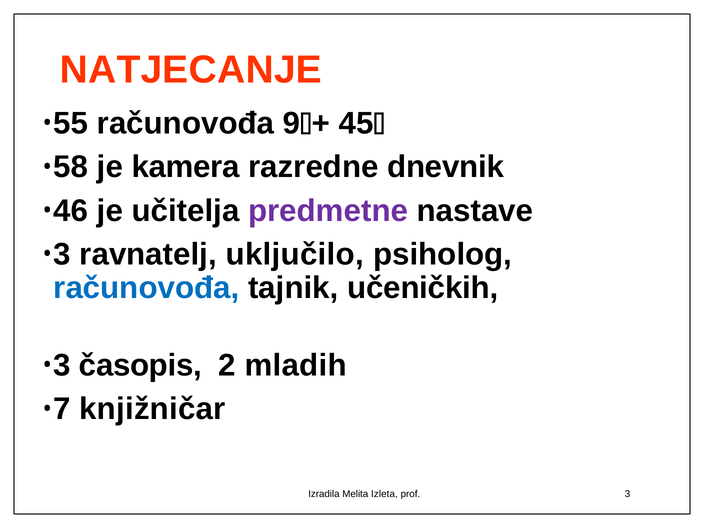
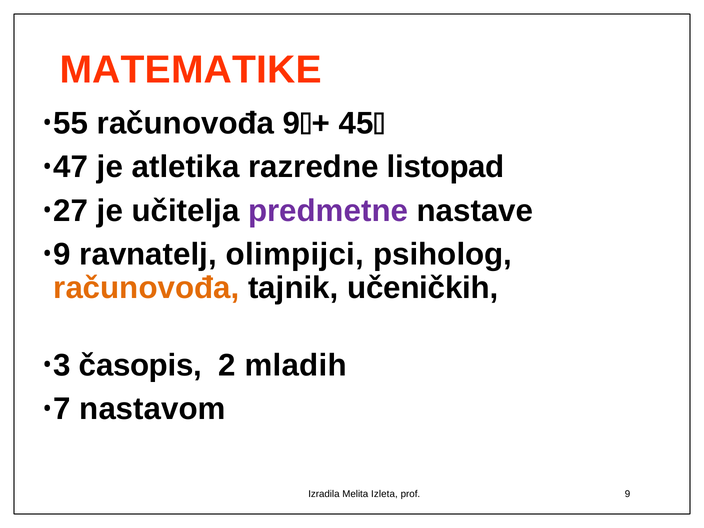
NATJECANJE: NATJECANJE -> MATEMATIKE
58: 58 -> 47
kamera: kamera -> atletika
dnevnik: dnevnik -> listopad
46: 46 -> 27
3 at (62, 254): 3 -> 9
uključilo: uključilo -> olimpijci
računovođa at (146, 288) colour: blue -> orange
knjižničar: knjižničar -> nastavom
prof 3: 3 -> 9
